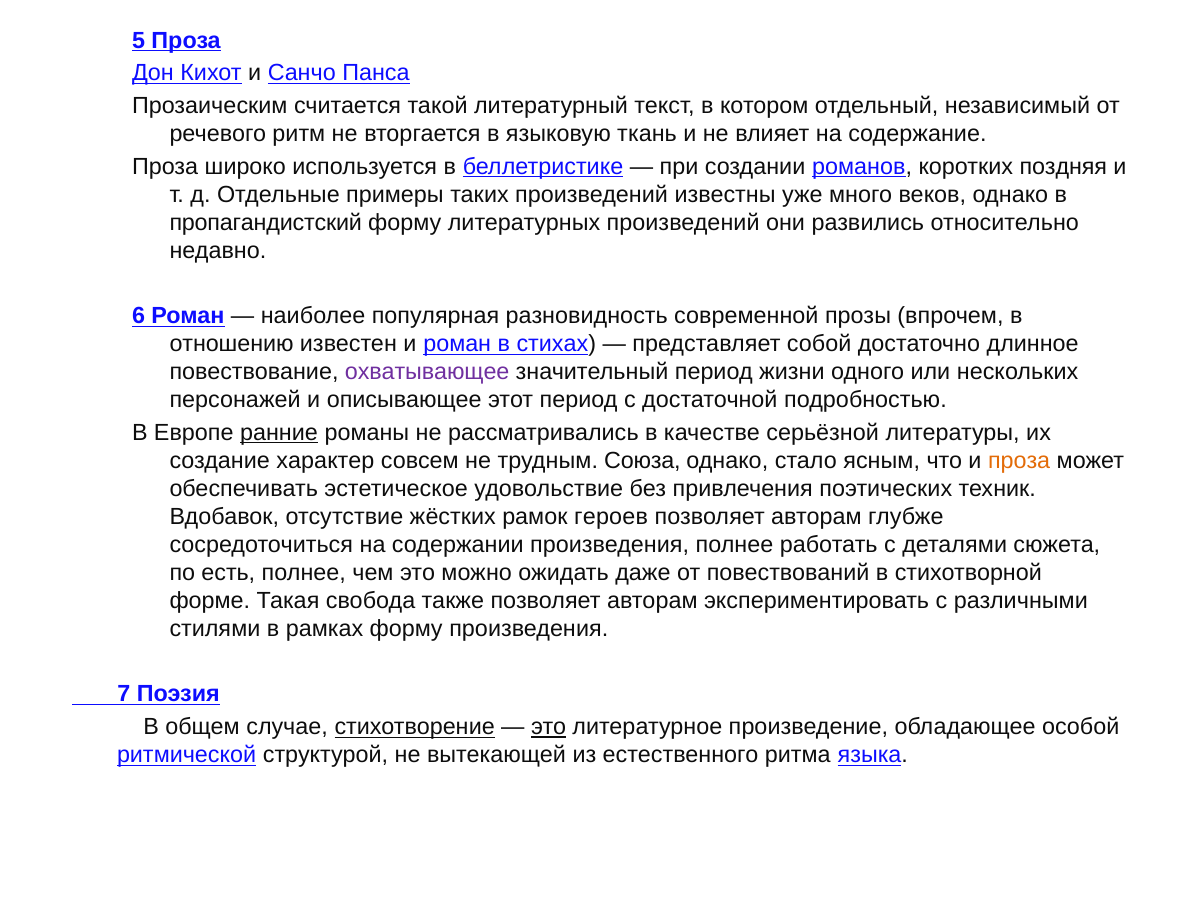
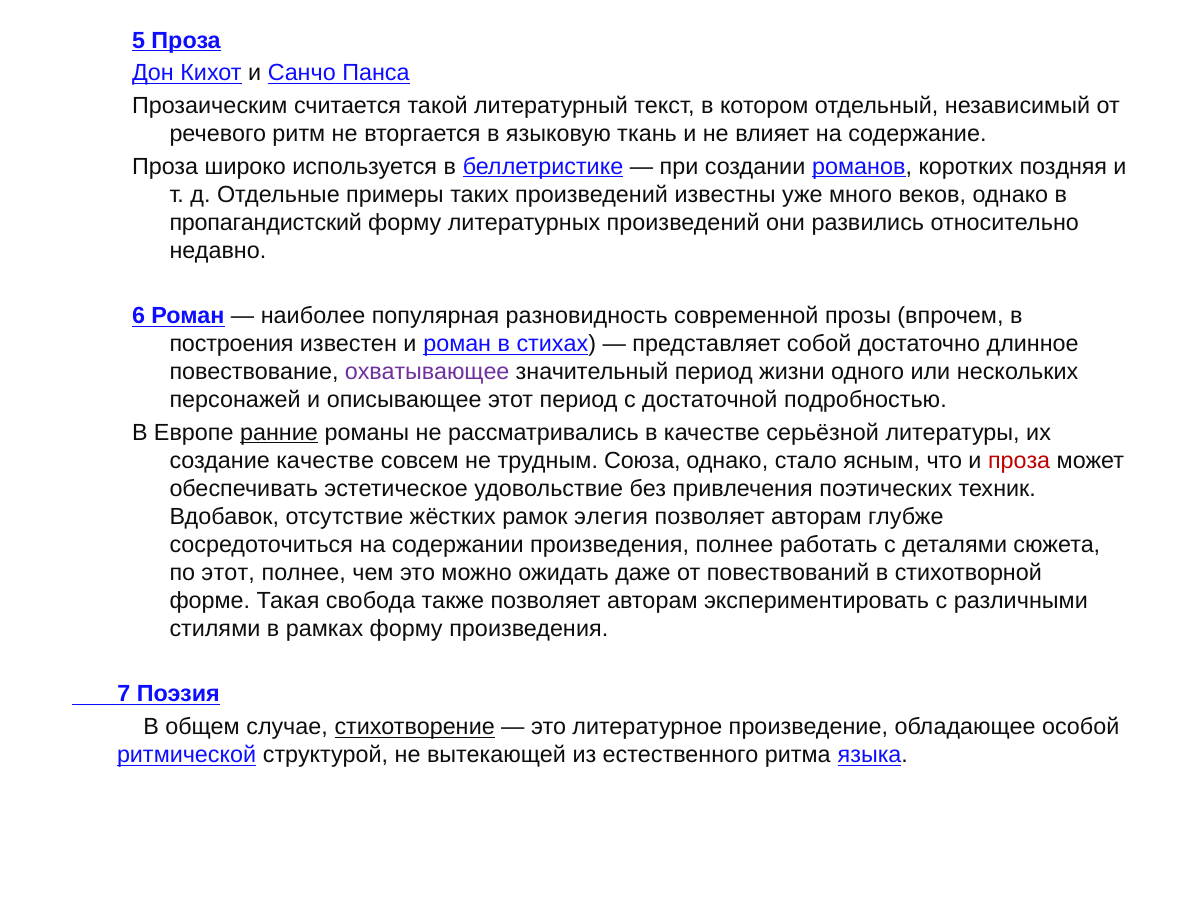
отношению: отношению -> построения
создание характер: характер -> качестве
проза at (1019, 461) colour: orange -> red
героев: героев -> элегия
по есть: есть -> этот
это at (549, 727) underline: present -> none
